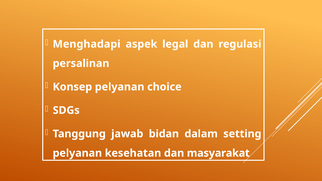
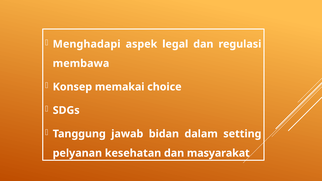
persalinan: persalinan -> membawa
Konsep pelyanan: pelyanan -> memakai
